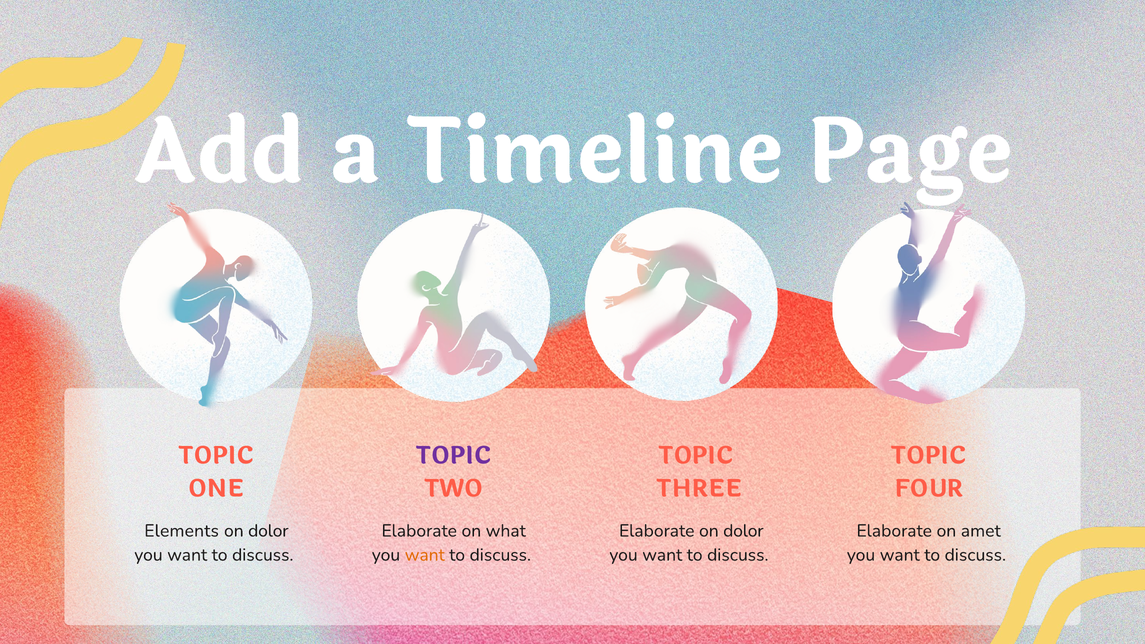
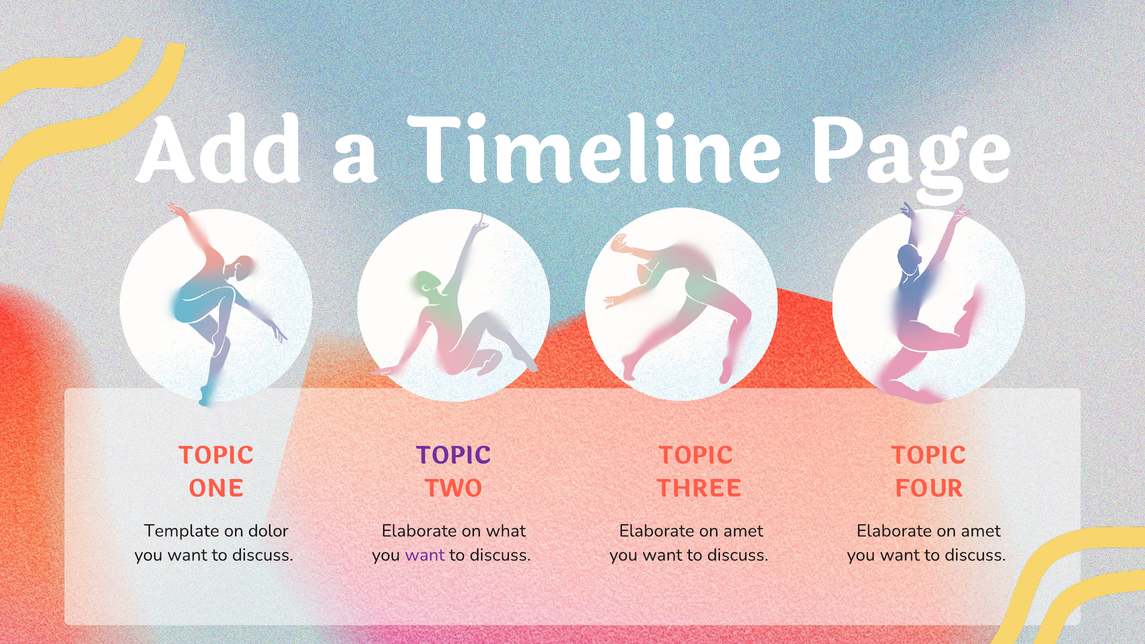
Elements: Elements -> Template
dolor at (743, 531): dolor -> amet
want at (425, 555) colour: orange -> purple
